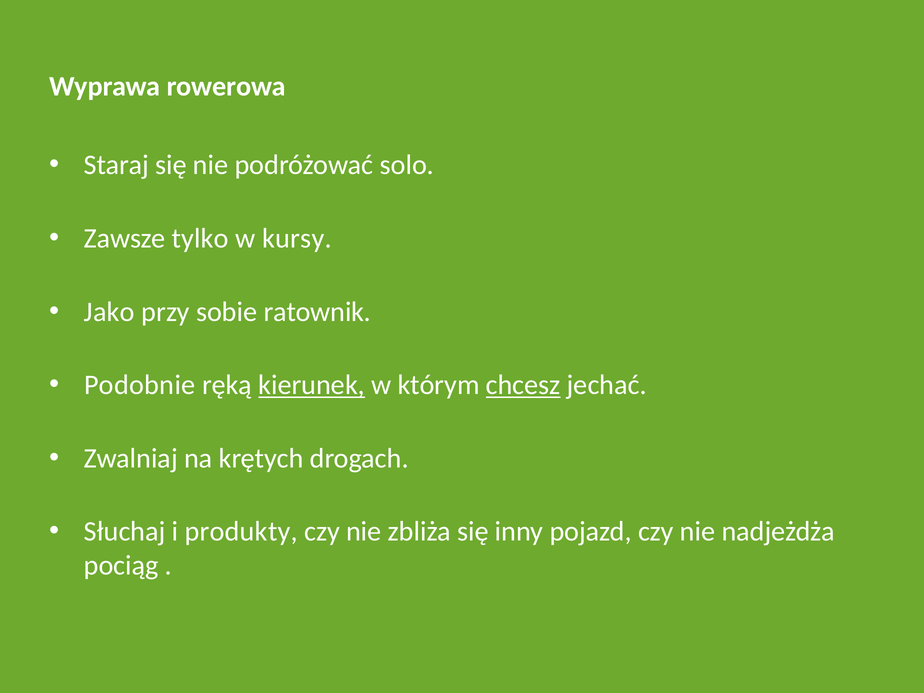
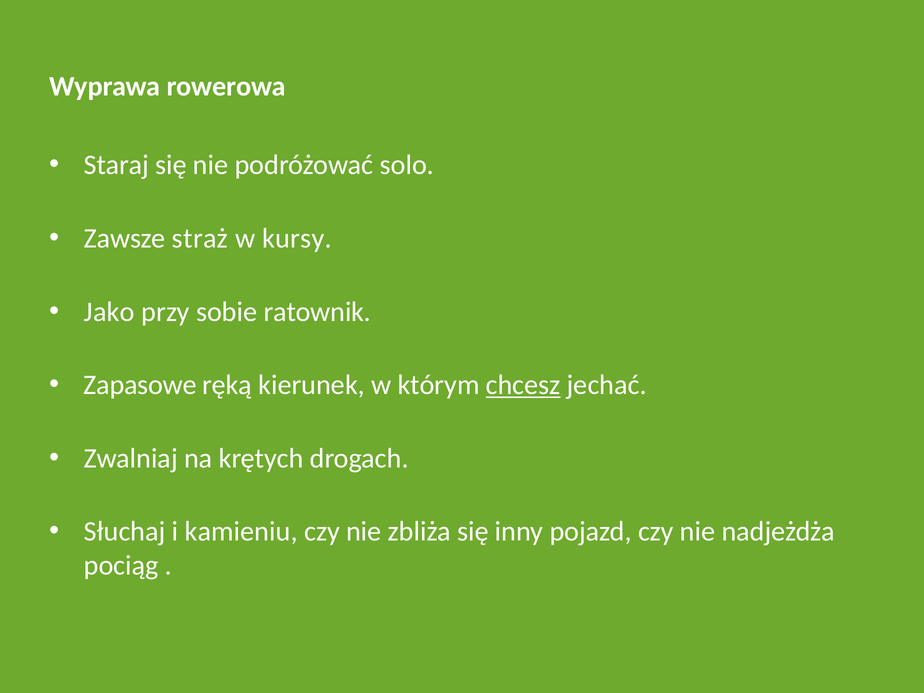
tylko: tylko -> straż
Podobnie: Podobnie -> Zapasowe
kierunek underline: present -> none
produkty: produkty -> kamieniu
